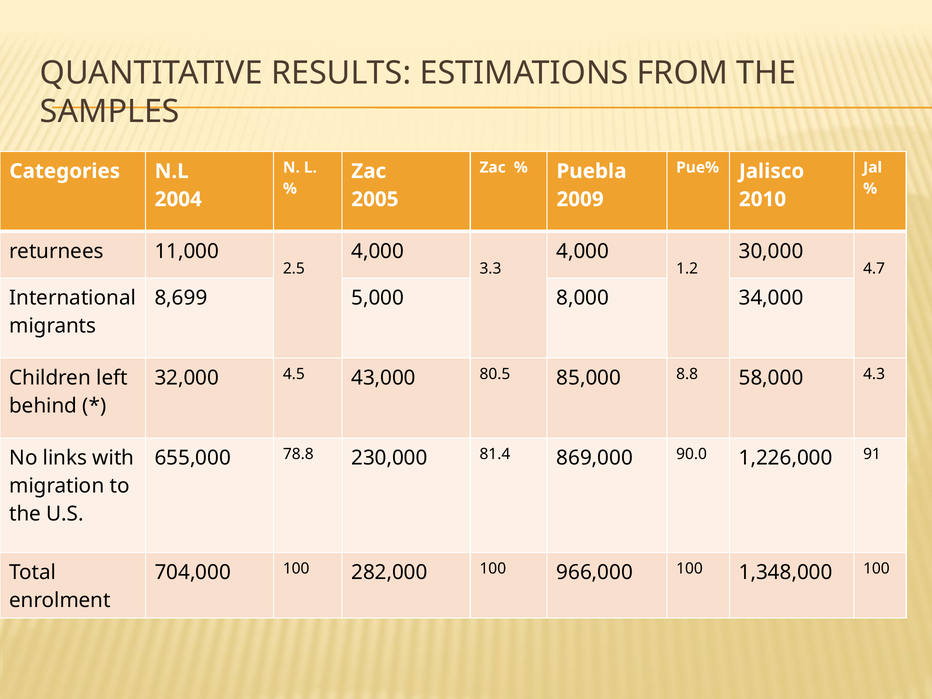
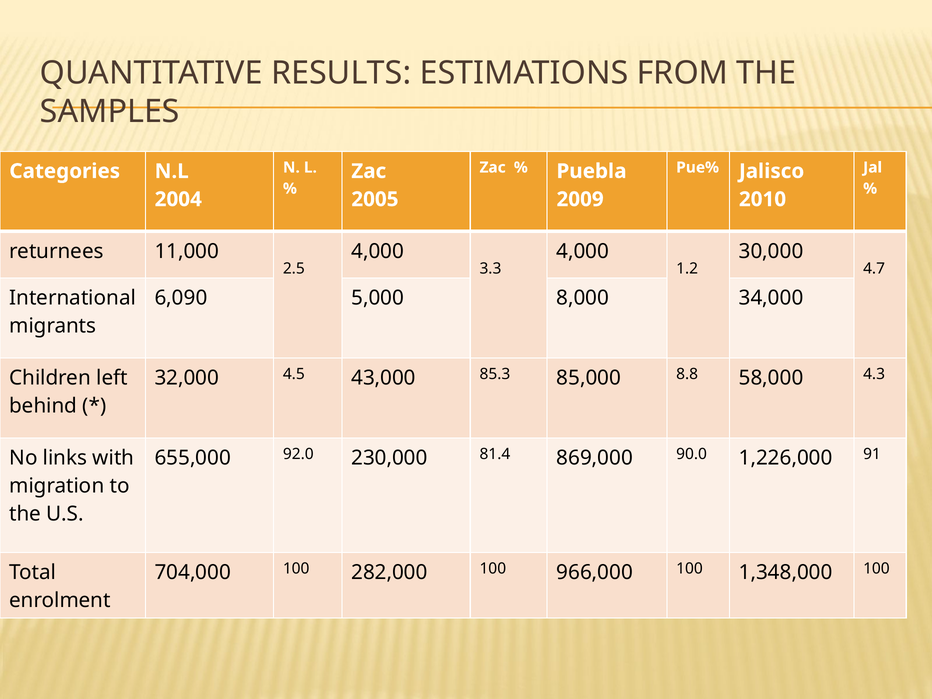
8,699: 8,699 -> 6,090
80.5: 80.5 -> 85.3
78.8: 78.8 -> 92.0
